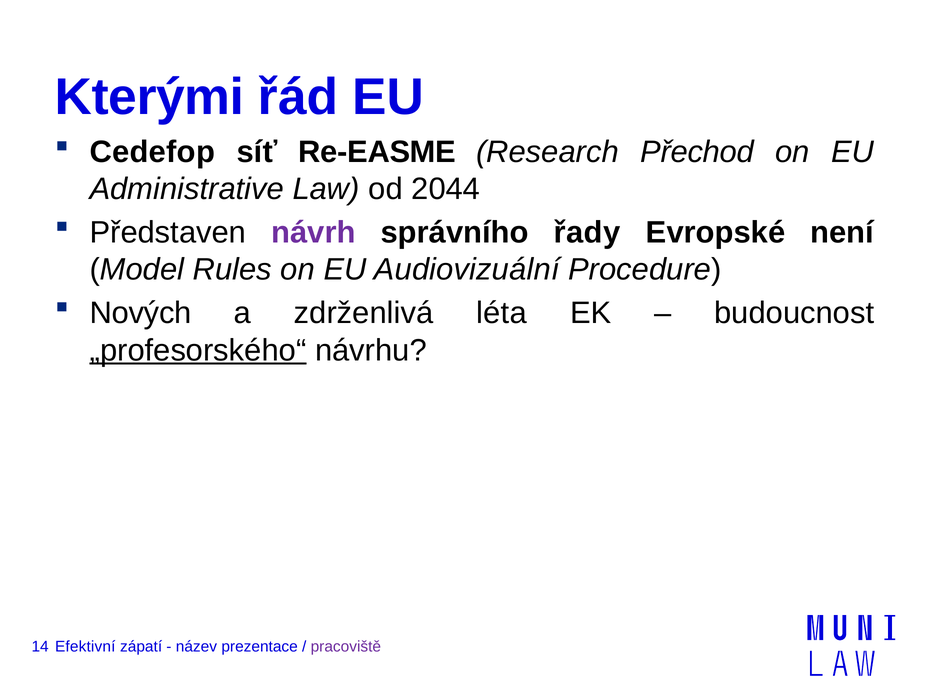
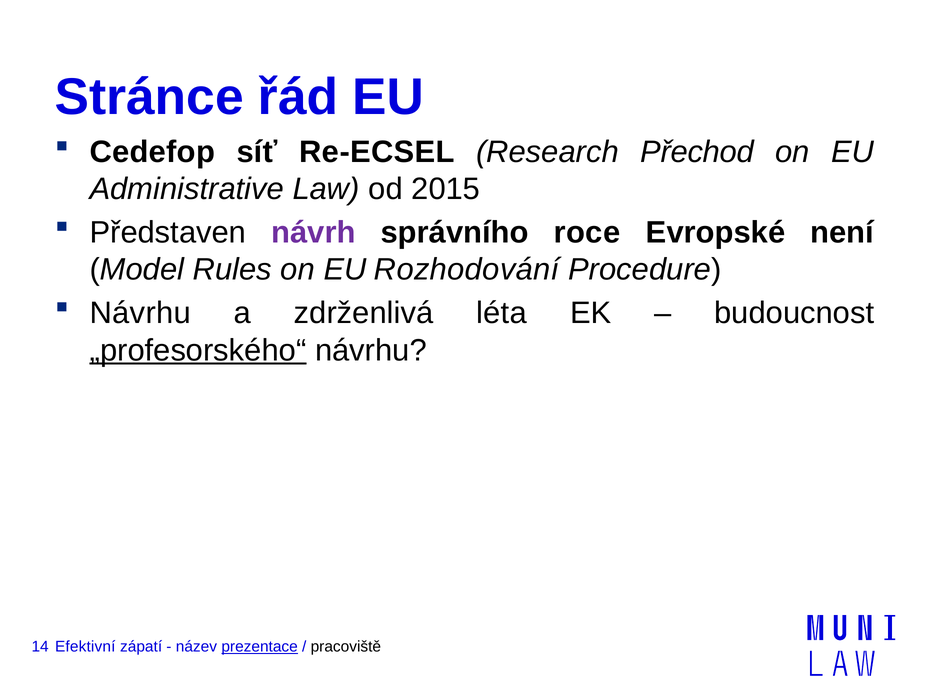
Kterými: Kterými -> Stránce
Re-EASME: Re-EASME -> Re-ECSEL
2044: 2044 -> 2015
řady: řady -> roce
Audiovizuální: Audiovizuální -> Rozhodování
Nových at (141, 313): Nových -> Návrhu
prezentace underline: none -> present
pracoviště colour: purple -> black
